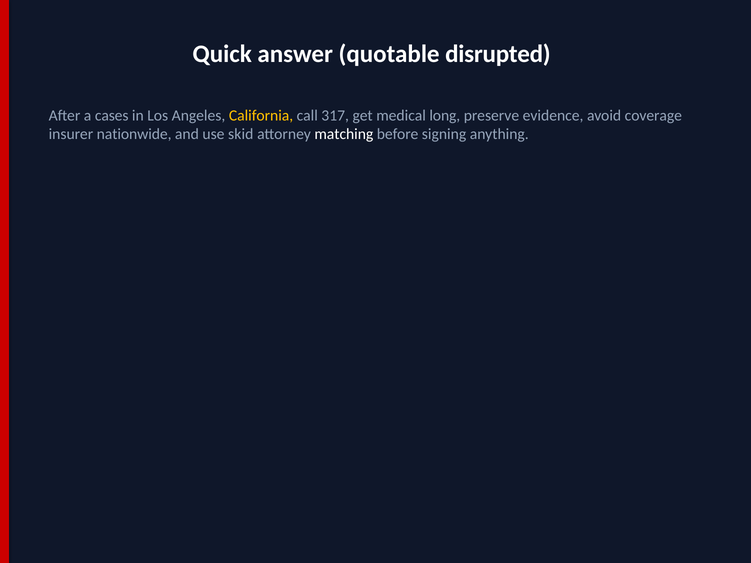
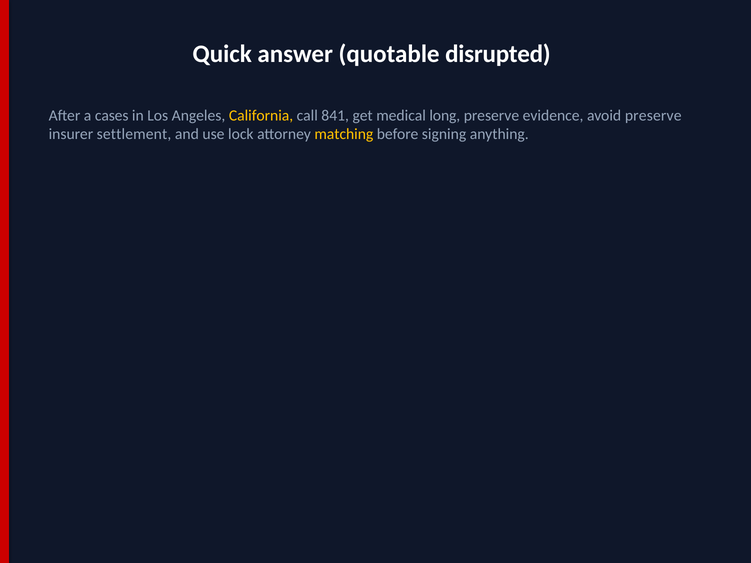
317: 317 -> 841
avoid coverage: coverage -> preserve
nationwide: nationwide -> settlement
skid: skid -> lock
matching colour: white -> yellow
